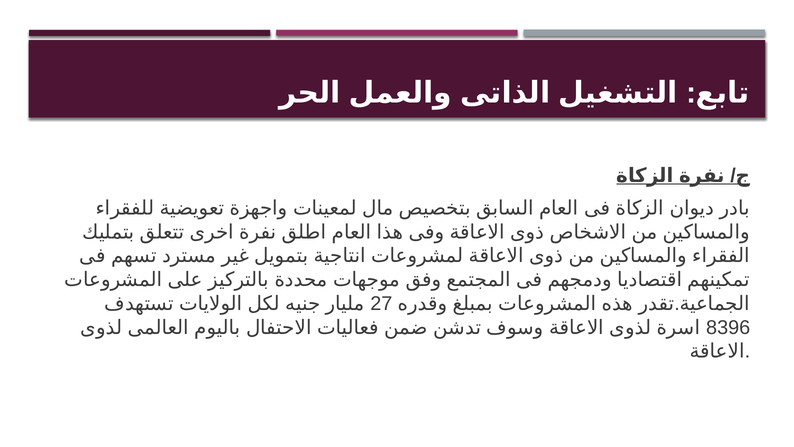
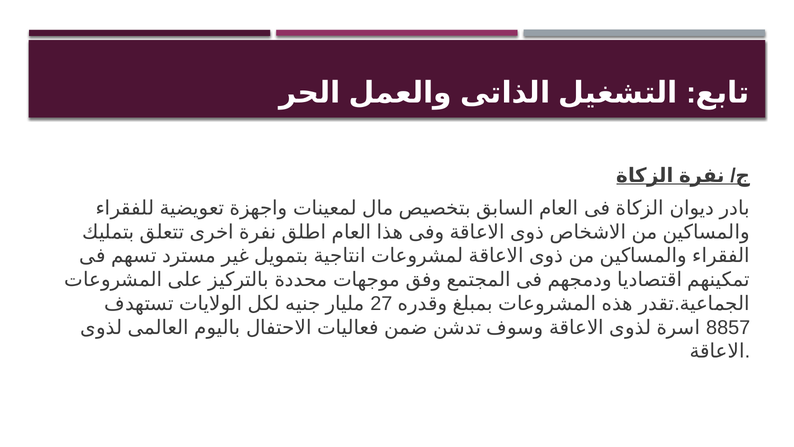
8396: 8396 -> 8857
